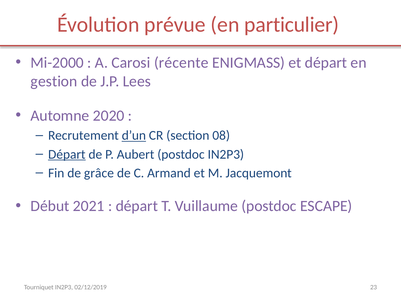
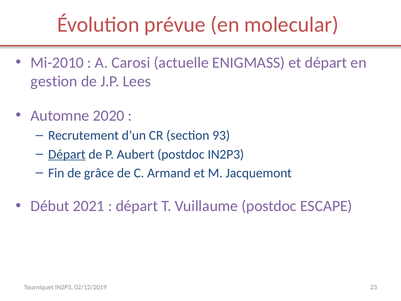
particulier: particulier -> molecular
Mi-2000: Mi-2000 -> Mi-2010
récente: récente -> actuelle
d’un underline: present -> none
08: 08 -> 93
